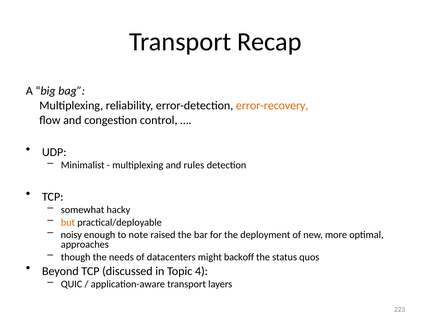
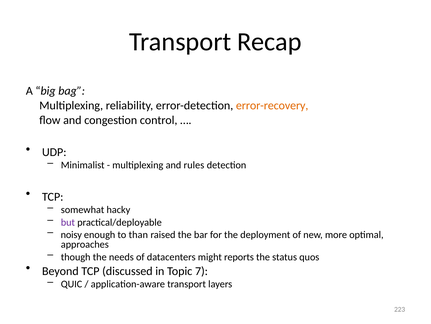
but colour: orange -> purple
note: note -> than
backoff: backoff -> reports
4: 4 -> 7
